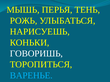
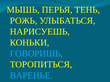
ГОВОРИШЬ colour: white -> light blue
